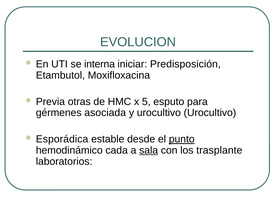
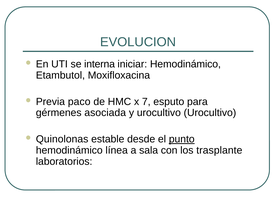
iniciar Predisposición: Predisposición -> Hemodinámico
otras: otras -> paco
5: 5 -> 7
Esporádica: Esporádica -> Quinolonas
cada: cada -> línea
sala underline: present -> none
